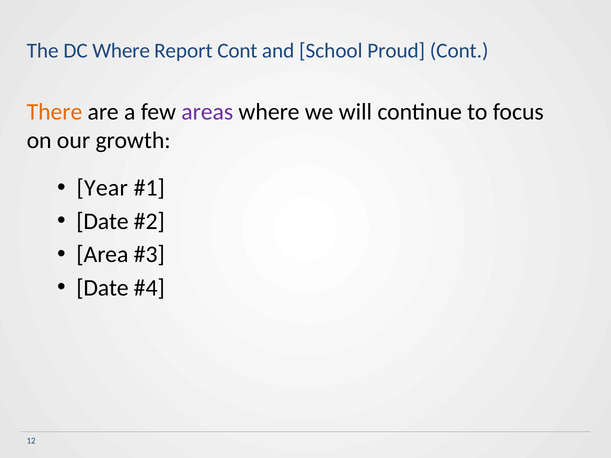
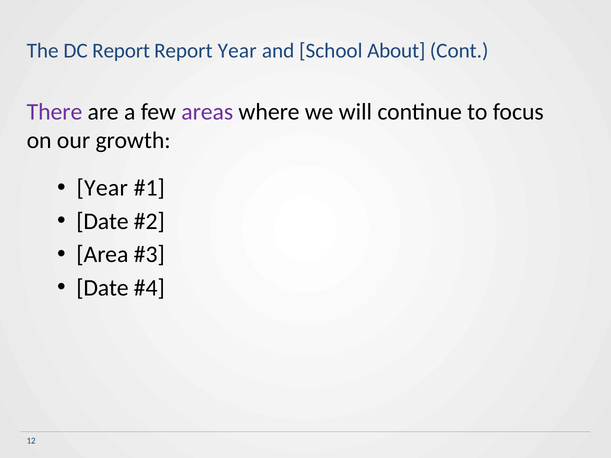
DC Where: Where -> Report
Report Cont: Cont -> Year
Proud: Proud -> About
There colour: orange -> purple
